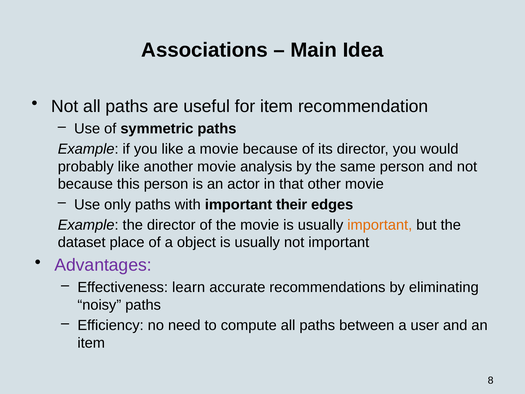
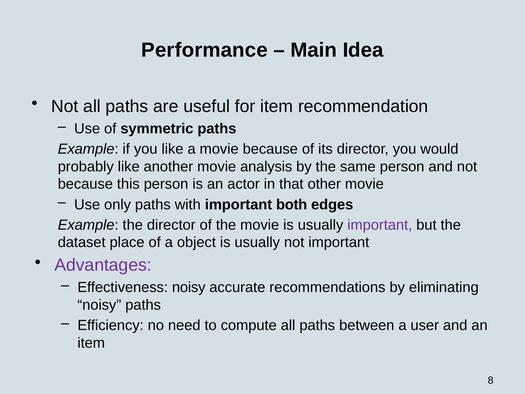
Associations: Associations -> Performance
their: their -> both
important at (380, 225) colour: orange -> purple
Effectiveness learn: learn -> noisy
